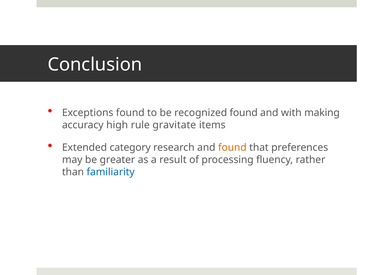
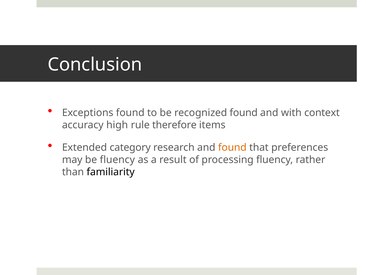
making: making -> context
gravitate: gravitate -> therefore
be greater: greater -> fluency
familiarity colour: blue -> black
